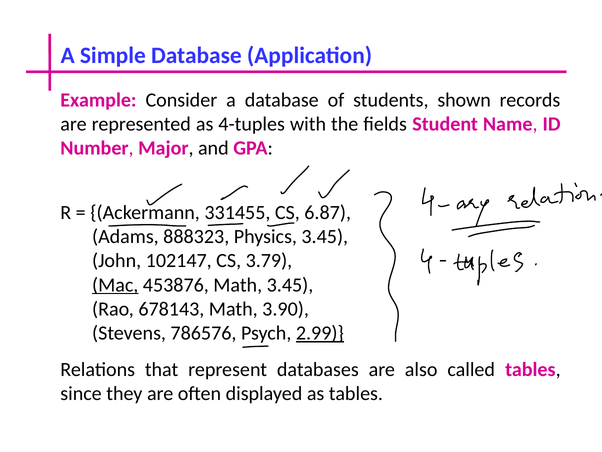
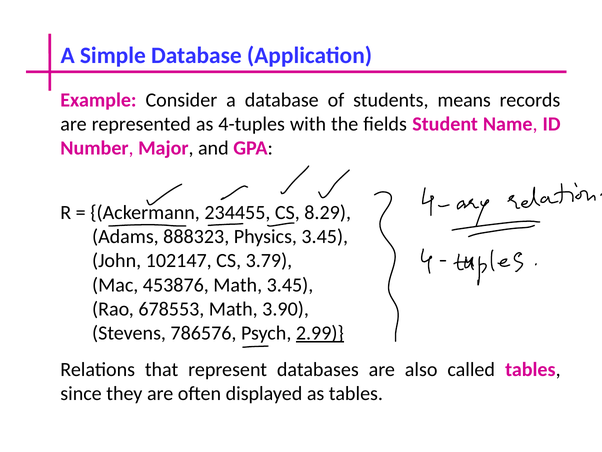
shown: shown -> means
331455: 331455 -> 234455
6.87: 6.87 -> 8.29
Mac underline: present -> none
678143: 678143 -> 678553
